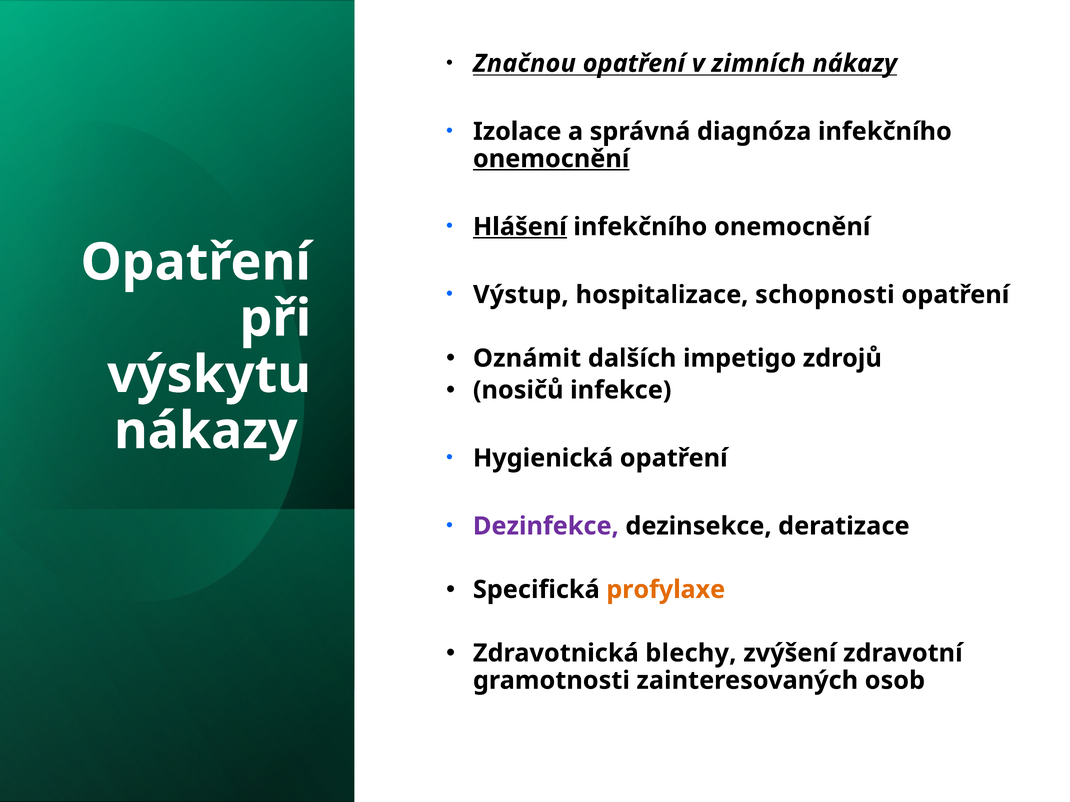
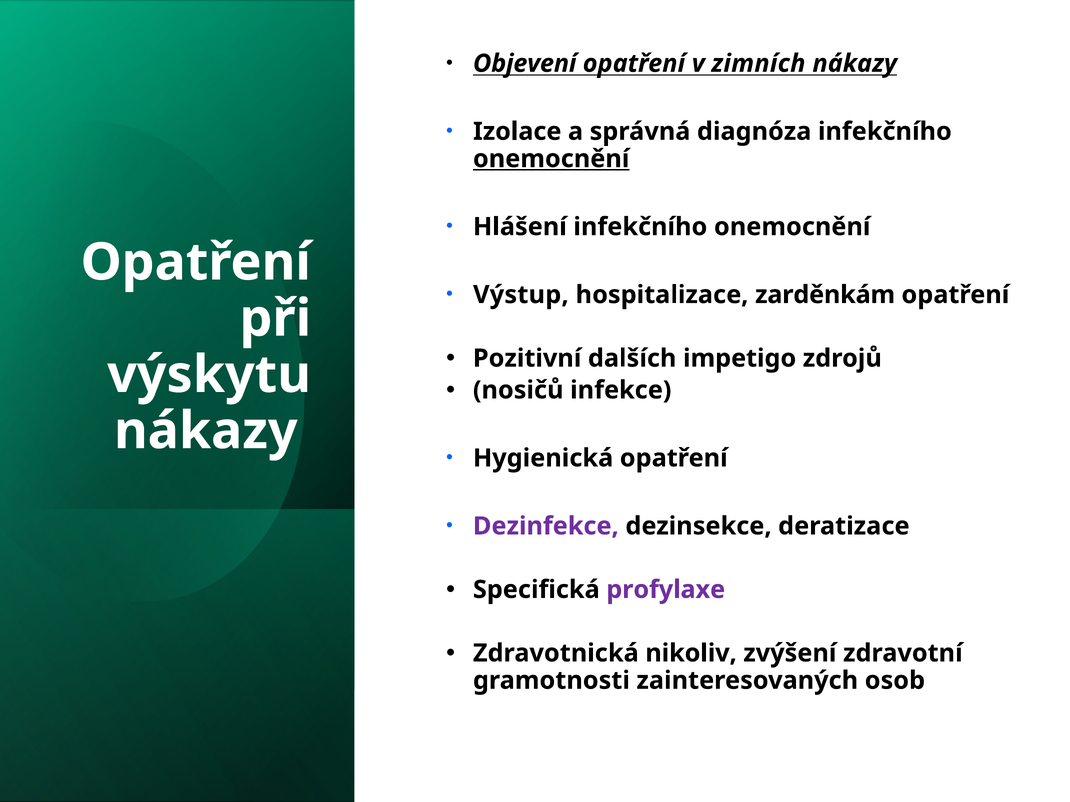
Značnou: Značnou -> Objevení
Hlášení underline: present -> none
schopnosti: schopnosti -> zarděnkám
Oznámit: Oznámit -> Pozitivní
profylaxe colour: orange -> purple
blechy: blechy -> nikoliv
